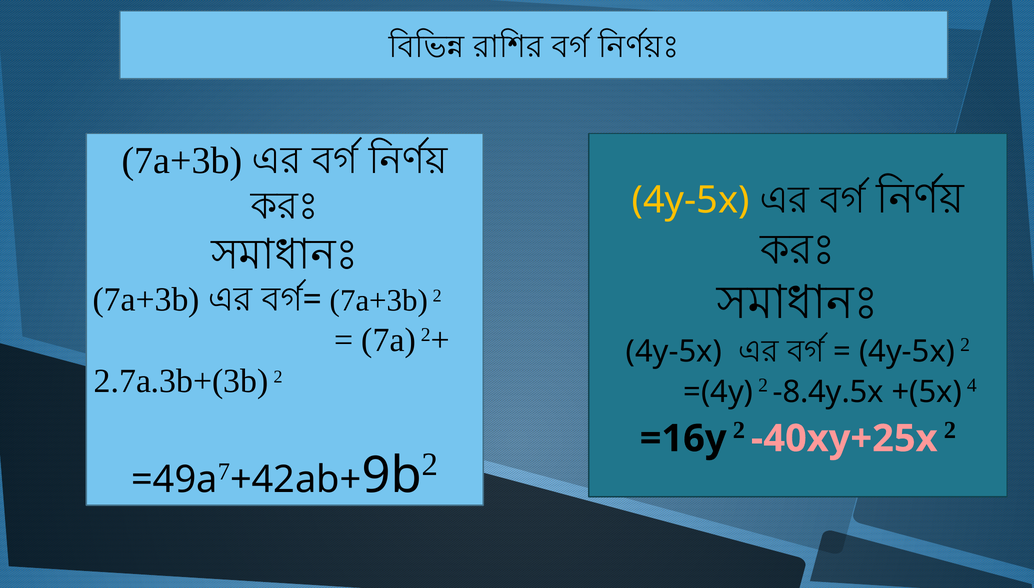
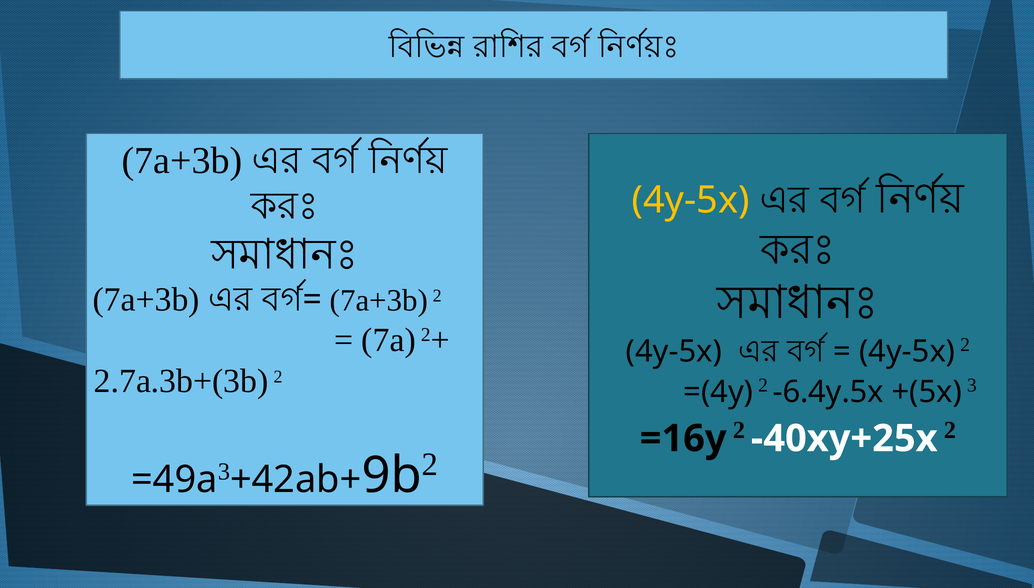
-8.4y.5x: -8.4y.5x -> -6.4y.5x
+(5x 4: 4 -> 3
-40xy+25x colour: pink -> white
7 at (224, 472): 7 -> 3
